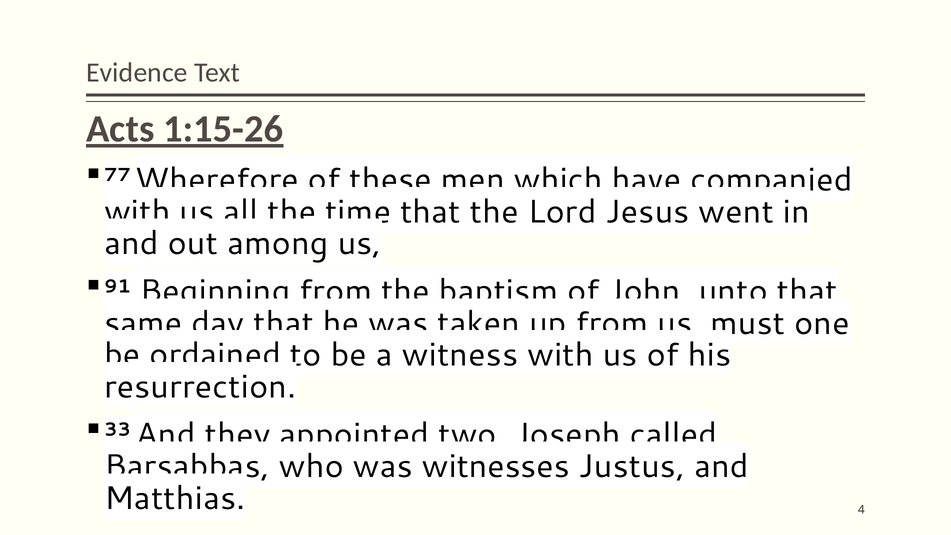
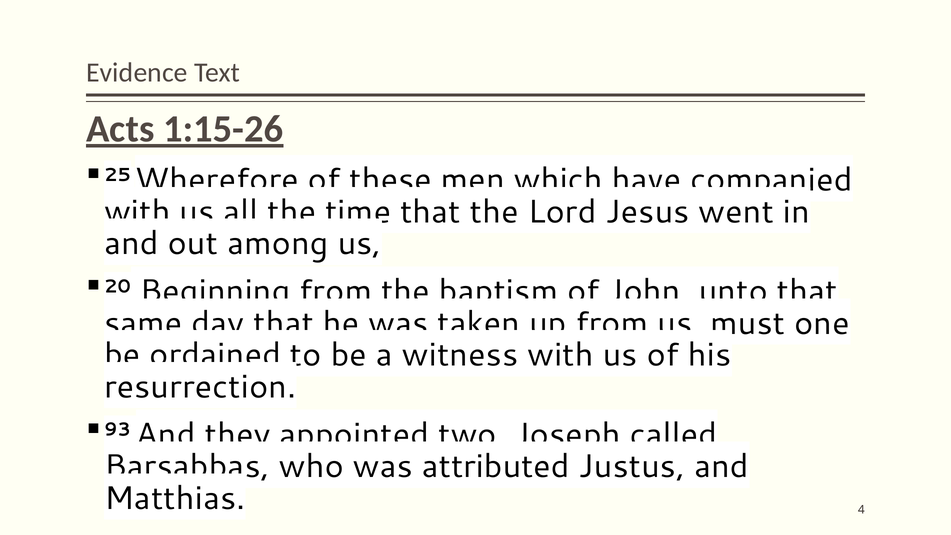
77: 77 -> 25
91: 91 -> 20
33: 33 -> 93
witnesses: witnesses -> attributed
